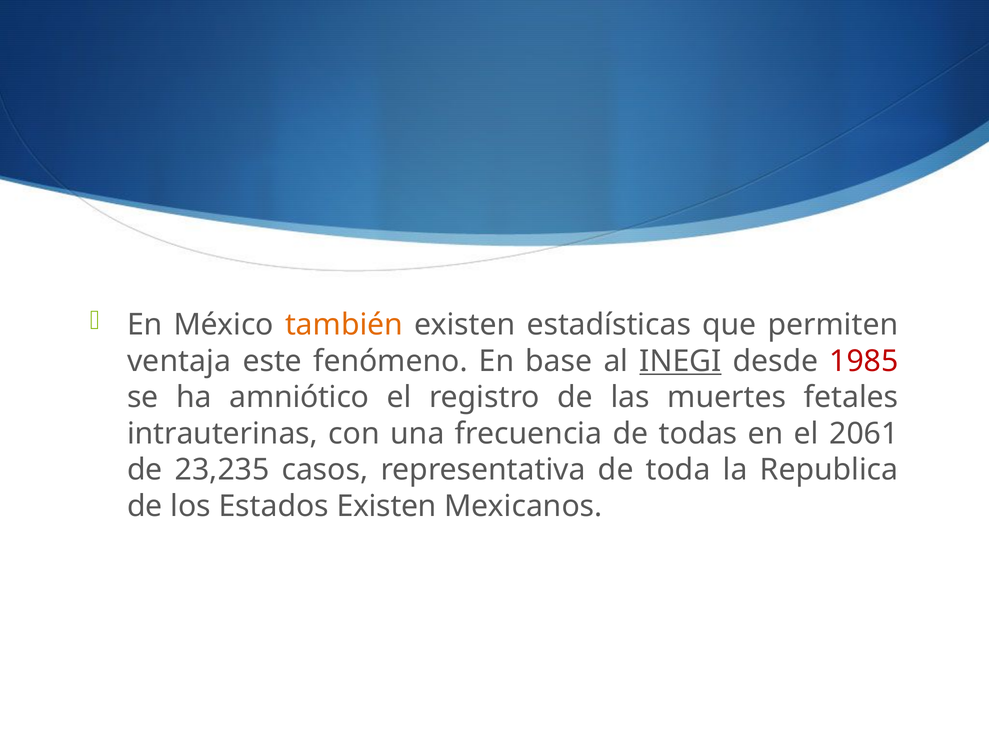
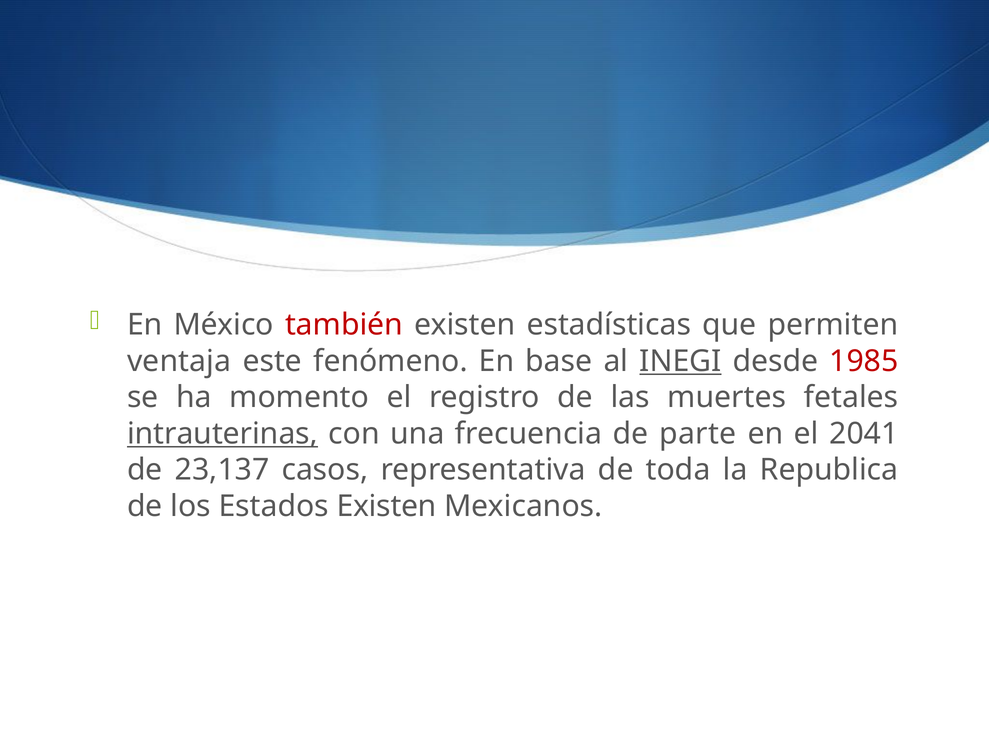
también colour: orange -> red
amniótico: amniótico -> momento
intrauterinas underline: none -> present
todas: todas -> parte
2061: 2061 -> 2041
23,235: 23,235 -> 23,137
